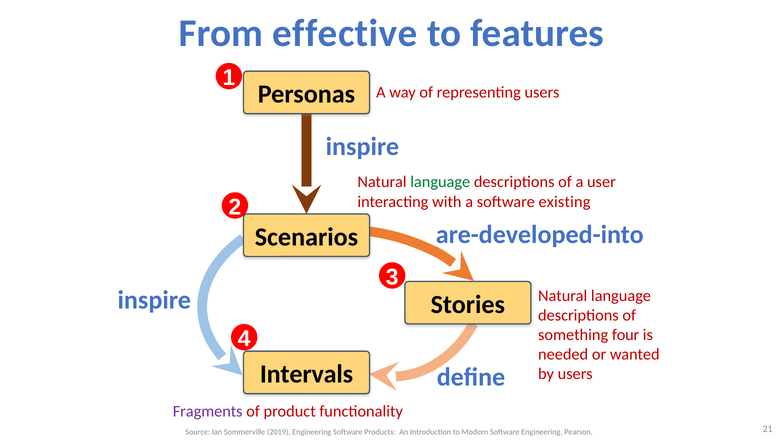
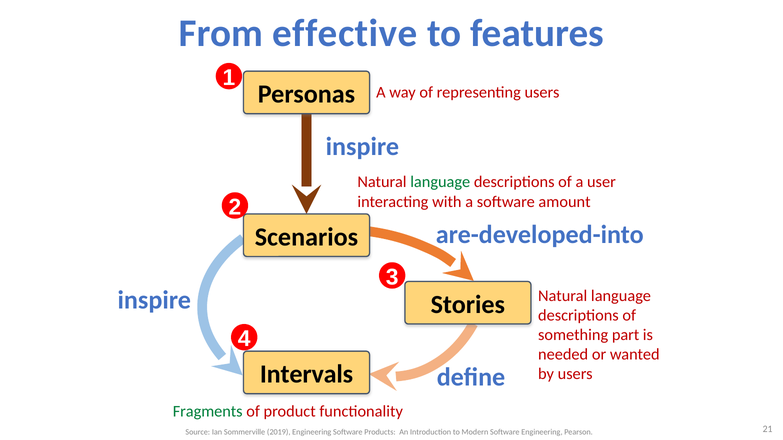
existing: existing -> amount
four: four -> part
Fragments colour: purple -> green
